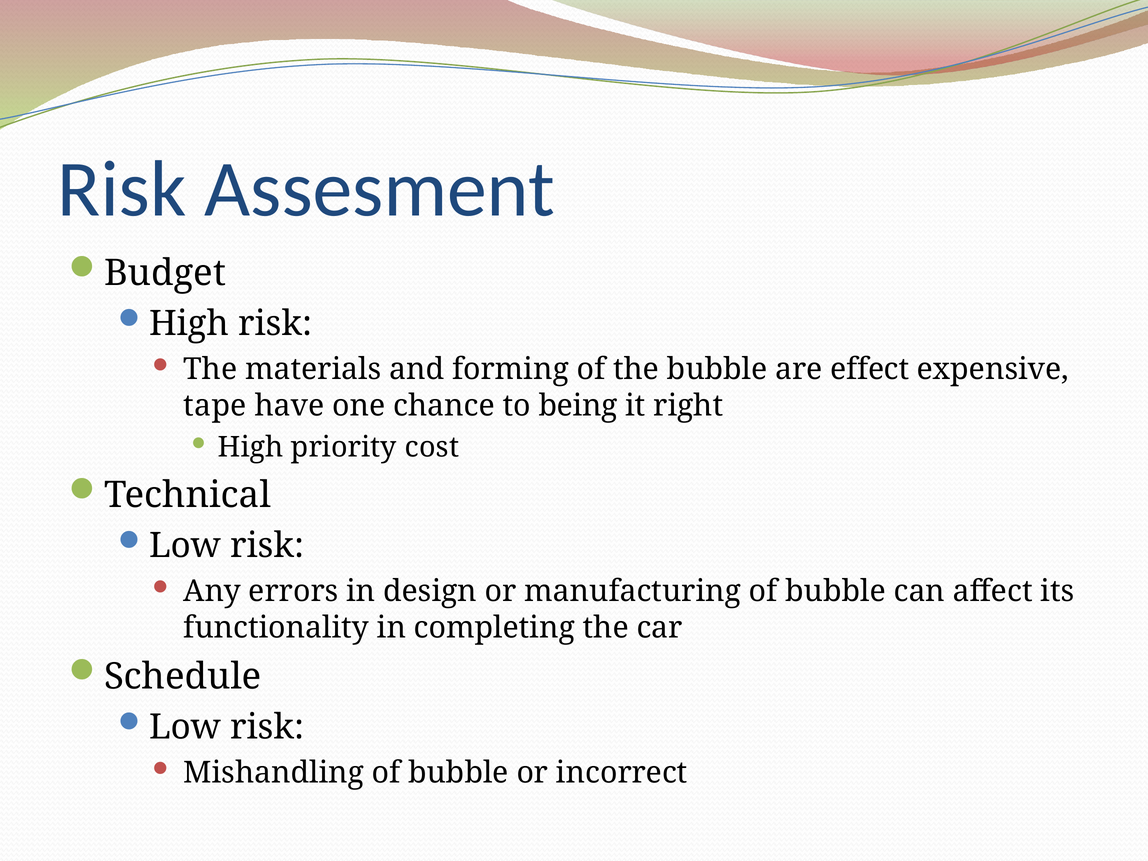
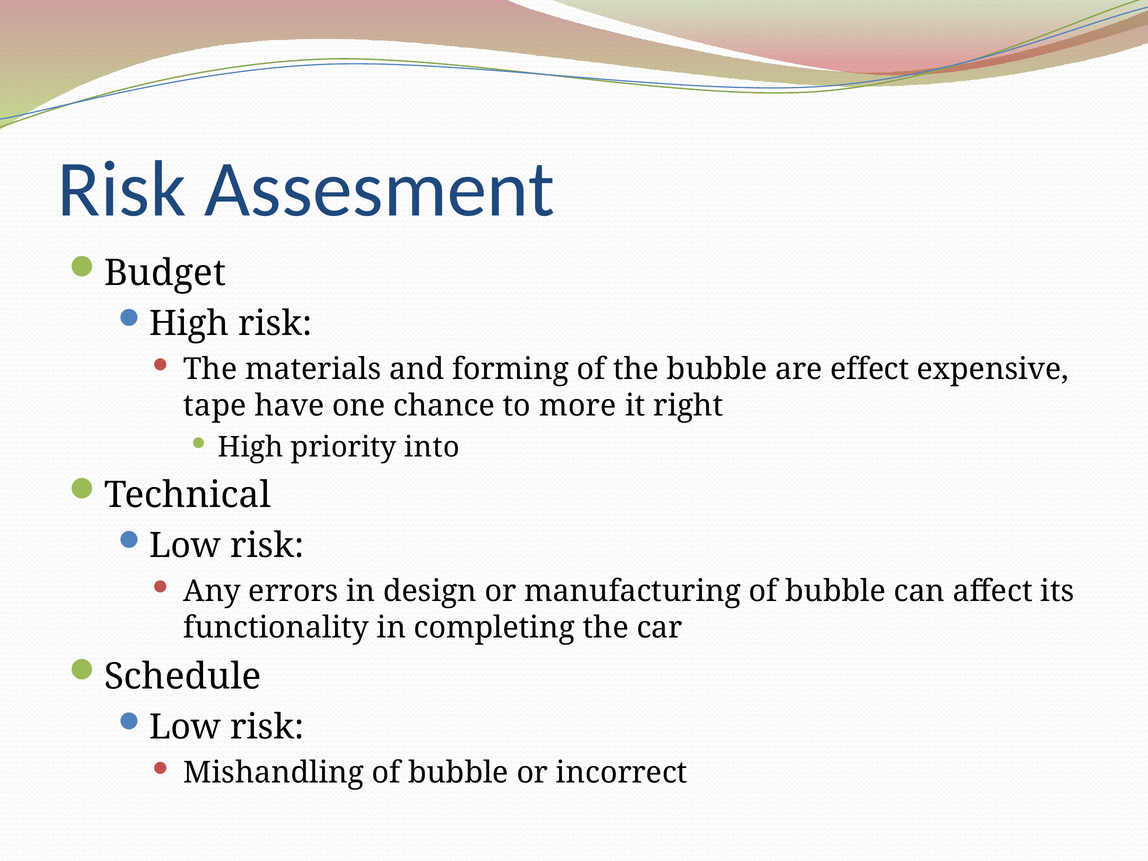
being: being -> more
cost: cost -> into
